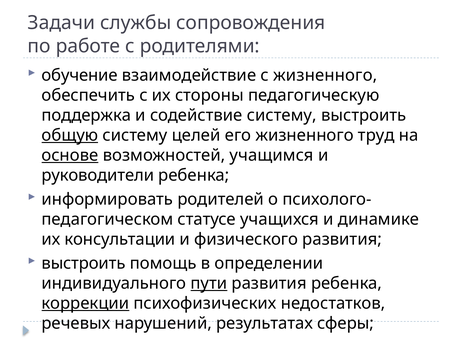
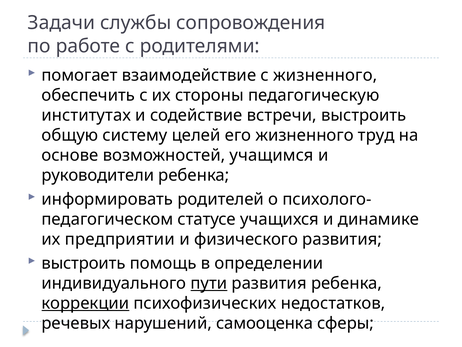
обучение: обучение -> помогает
поддержка: поддержка -> институтах
содействие систему: систему -> встречи
общую underline: present -> none
основе underline: present -> none
консультации: консультации -> предприятии
результатах: результатах -> самооценка
